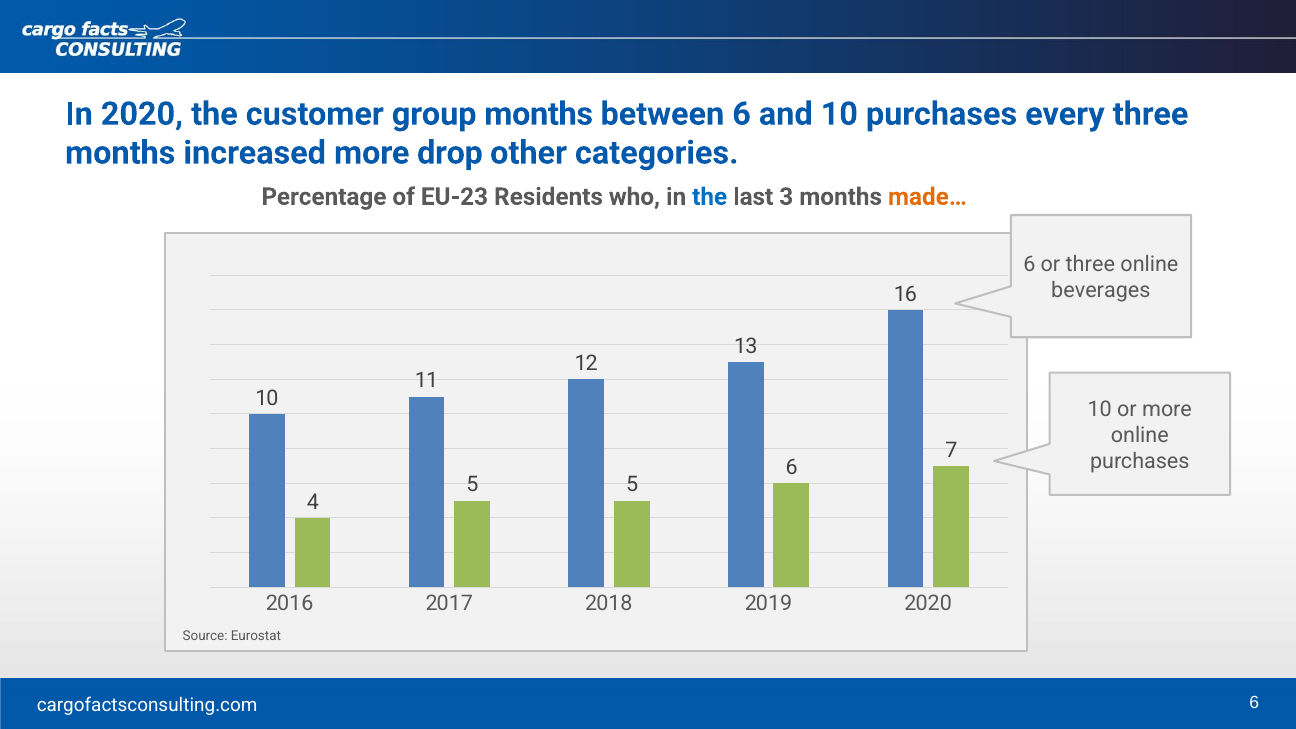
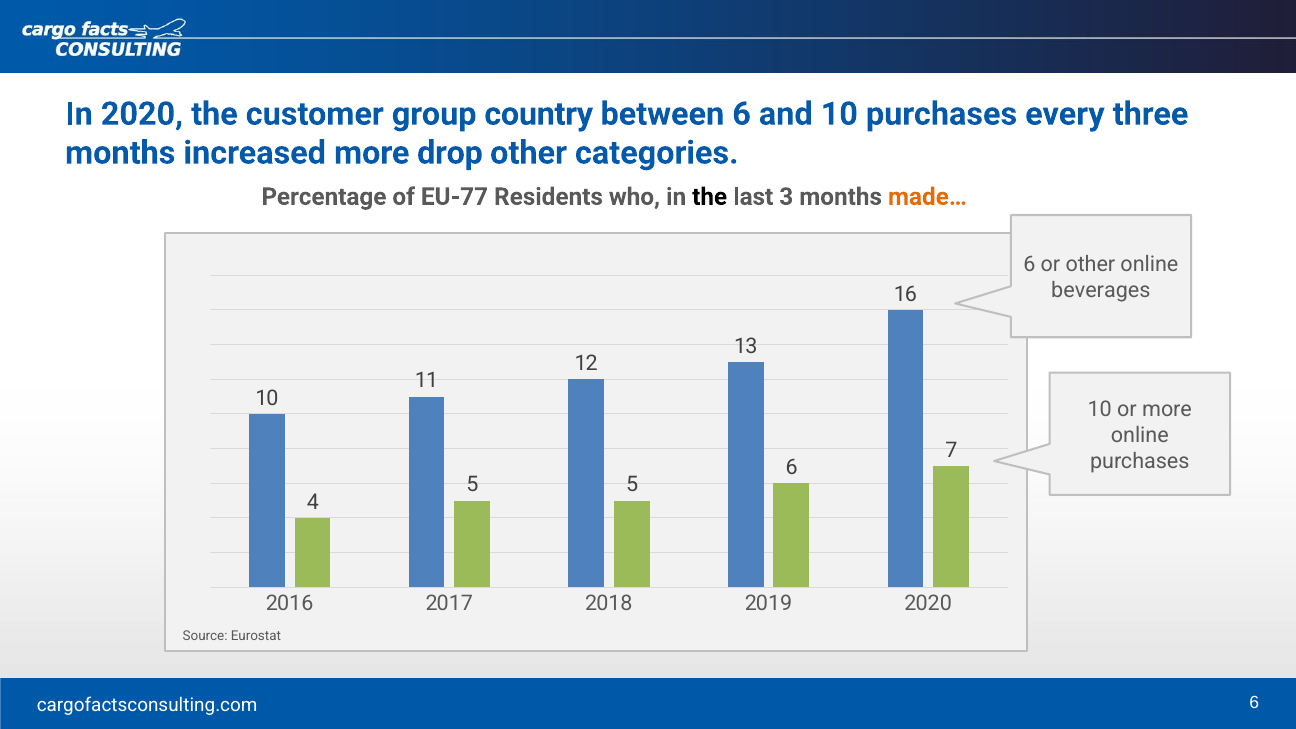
group months: months -> country
EU-23: EU-23 -> EU-77
the at (710, 197) colour: blue -> black
or three: three -> other
